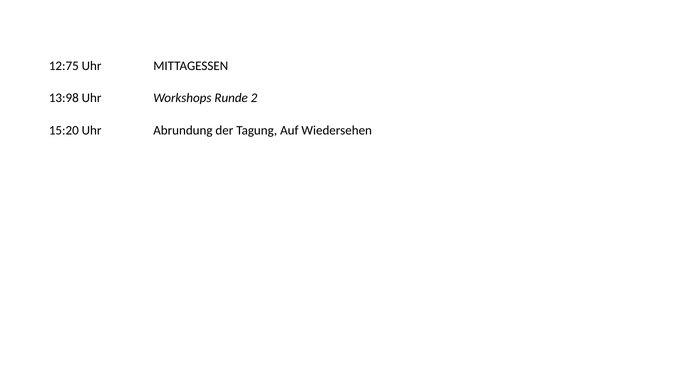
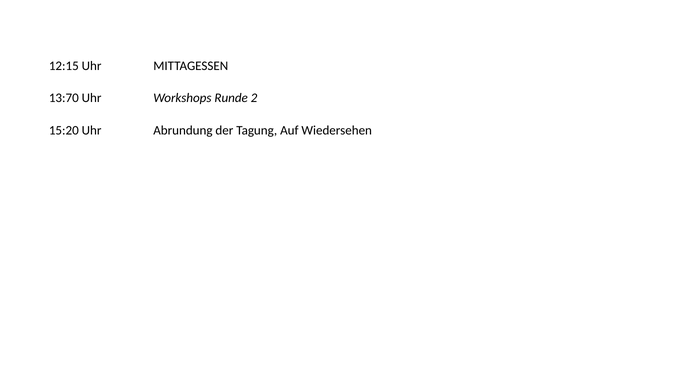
12:75: 12:75 -> 12:15
13:98: 13:98 -> 13:70
